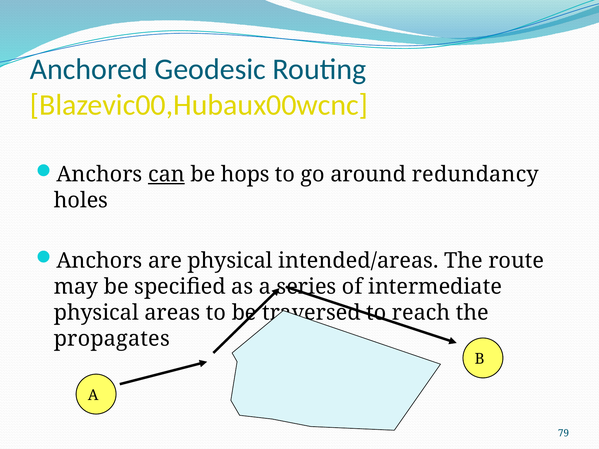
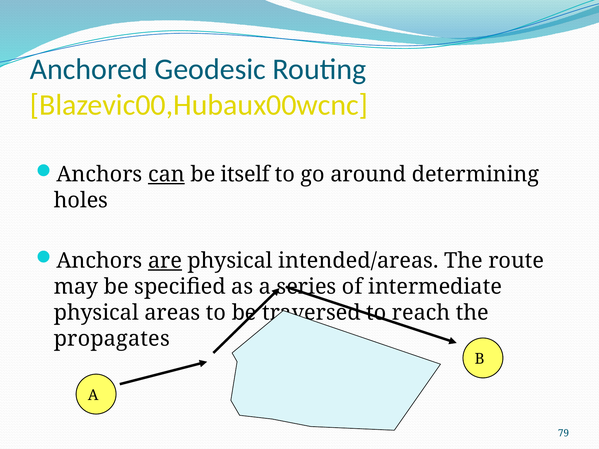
hops: hops -> itself
redundancy: redundancy -> determining
are underline: none -> present
